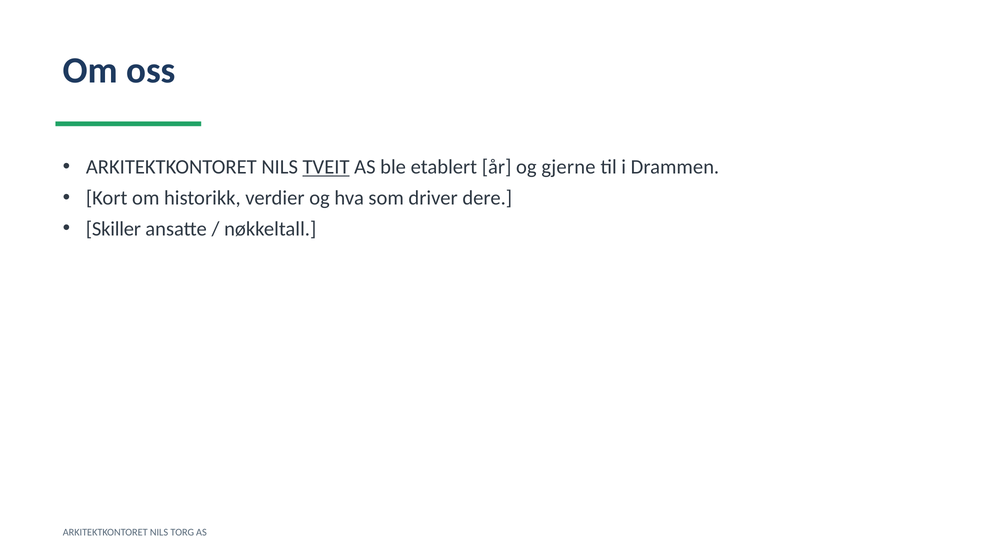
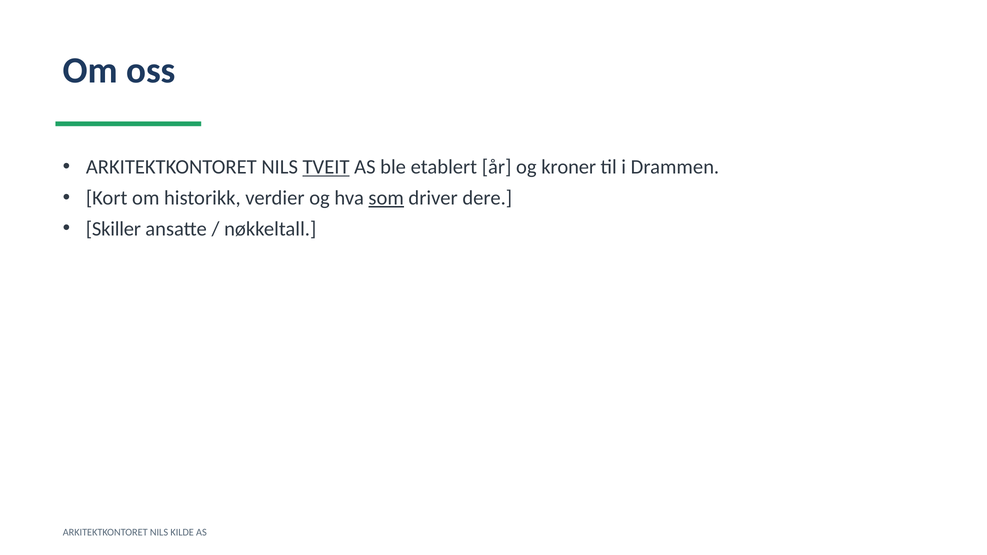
gjerne: gjerne -> kroner
som underline: none -> present
TORG: TORG -> KILDE
